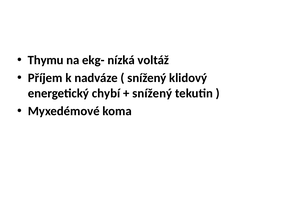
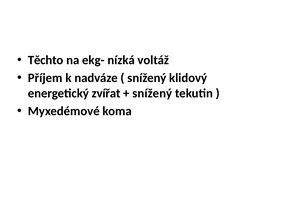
Thymu: Thymu -> Těchto
chybí: chybí -> zvířat
